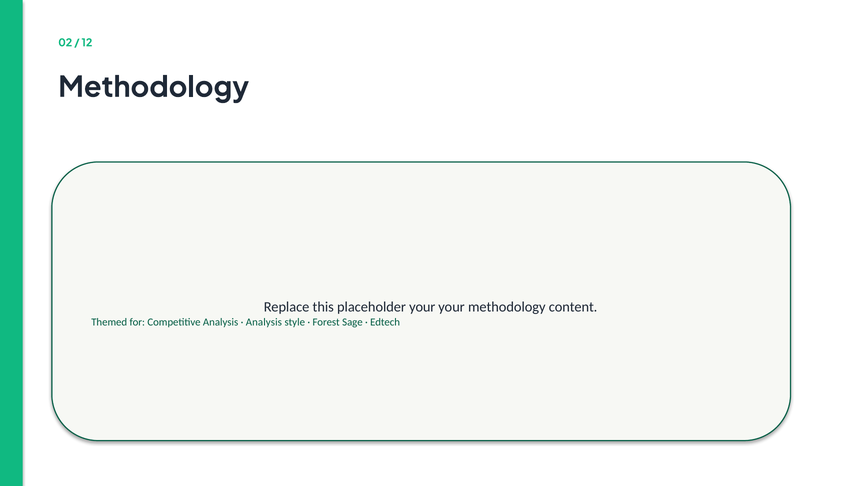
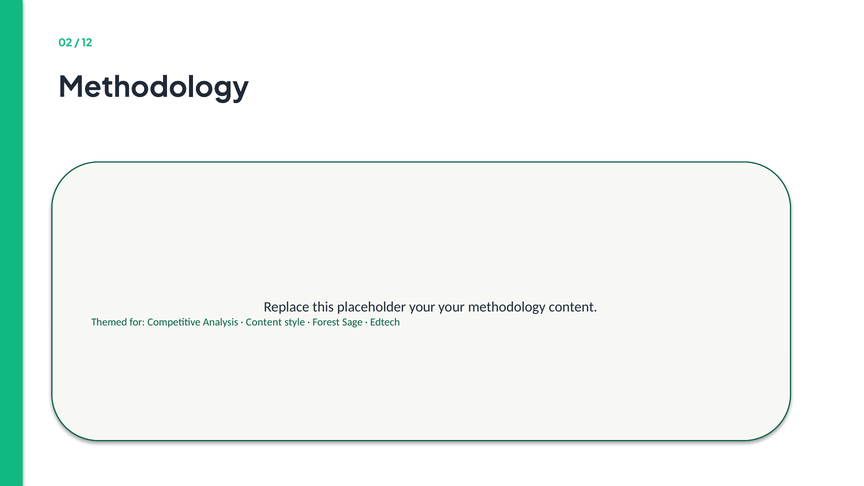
Analysis at (264, 322): Analysis -> Content
